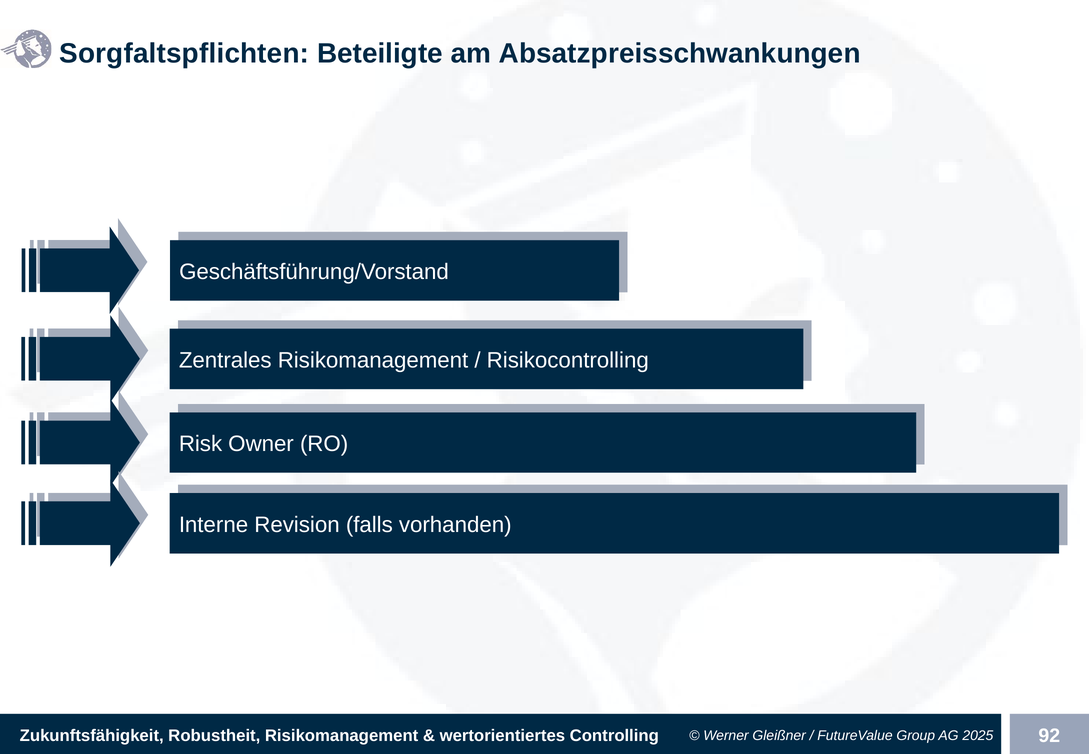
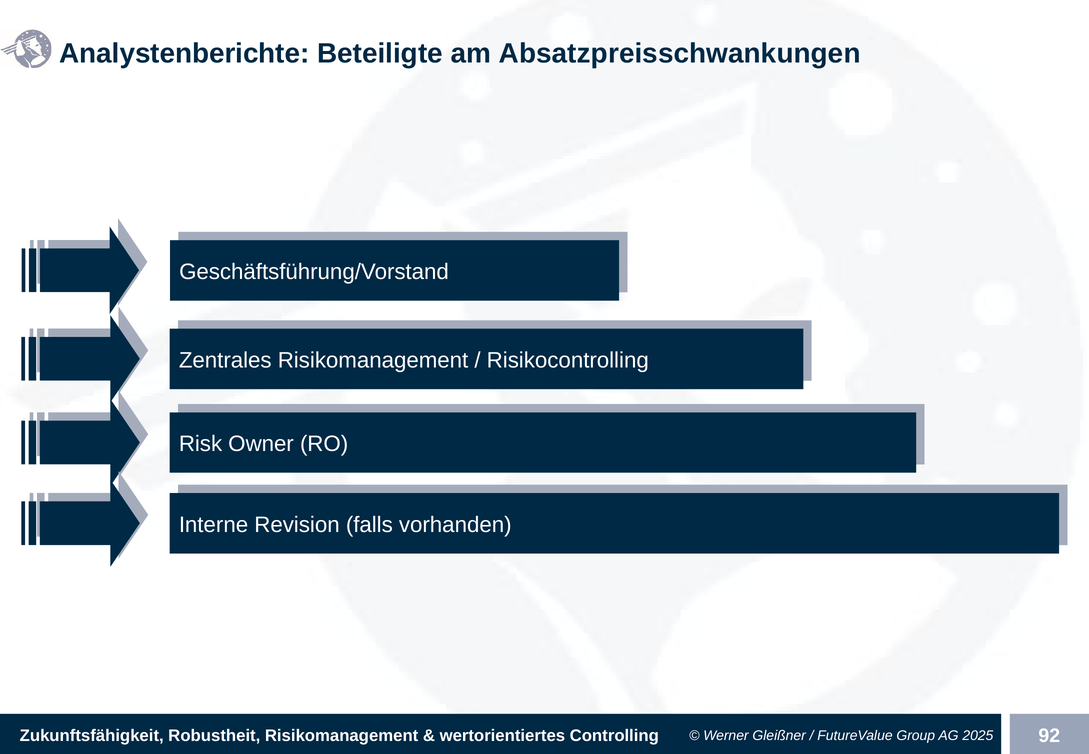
Sorgfaltspflichten: Sorgfaltspflichten -> Analystenberichte
